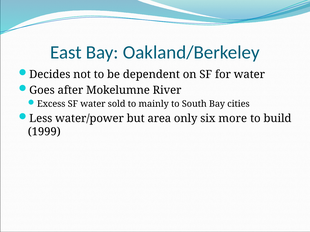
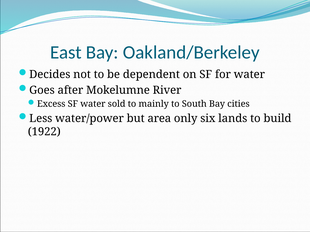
more: more -> lands
1999: 1999 -> 1922
